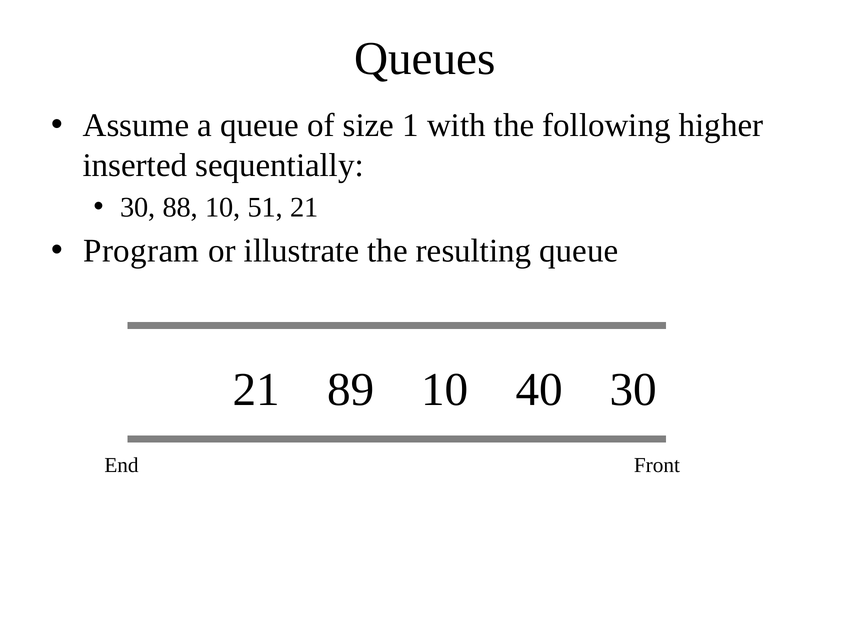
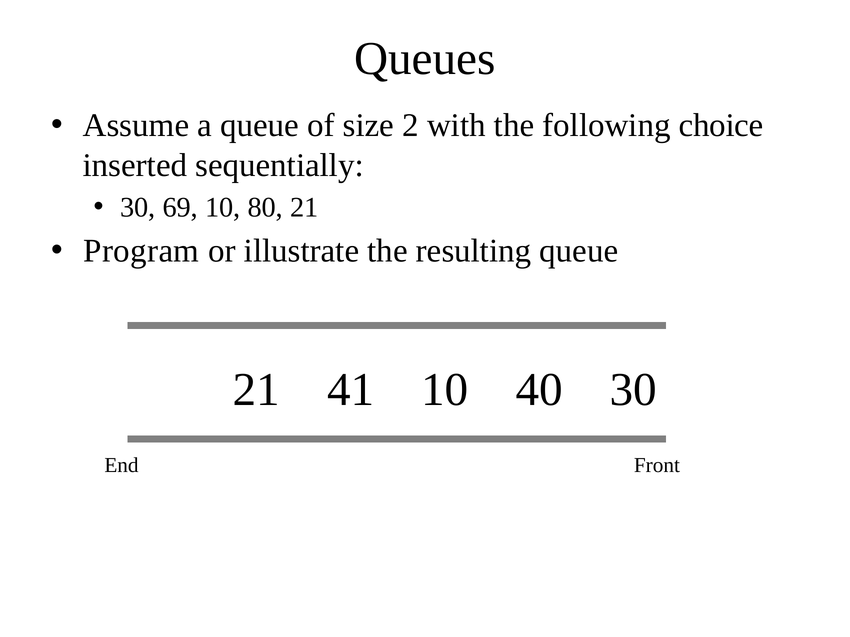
1: 1 -> 2
higher: higher -> choice
88: 88 -> 69
51: 51 -> 80
89: 89 -> 41
